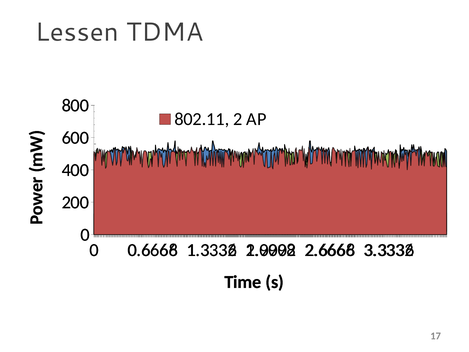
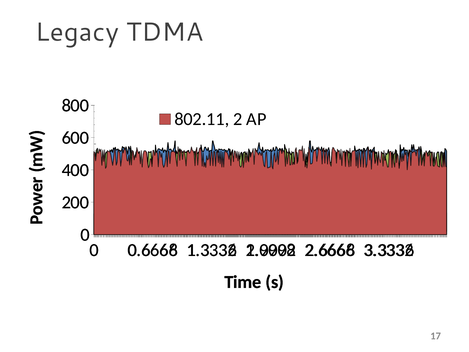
Lessen: Lessen -> Legacy
